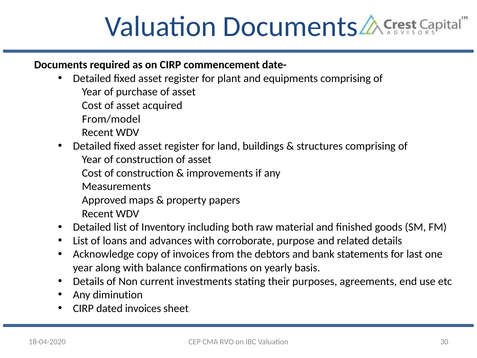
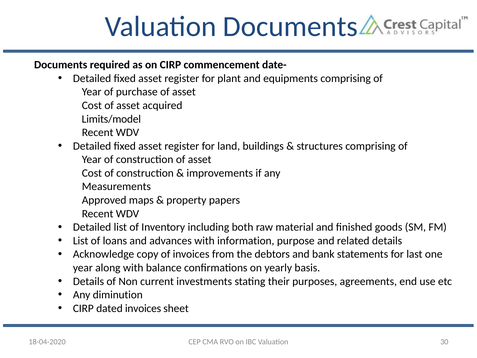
From/model: From/model -> Limits/model
corroborate: corroborate -> information
